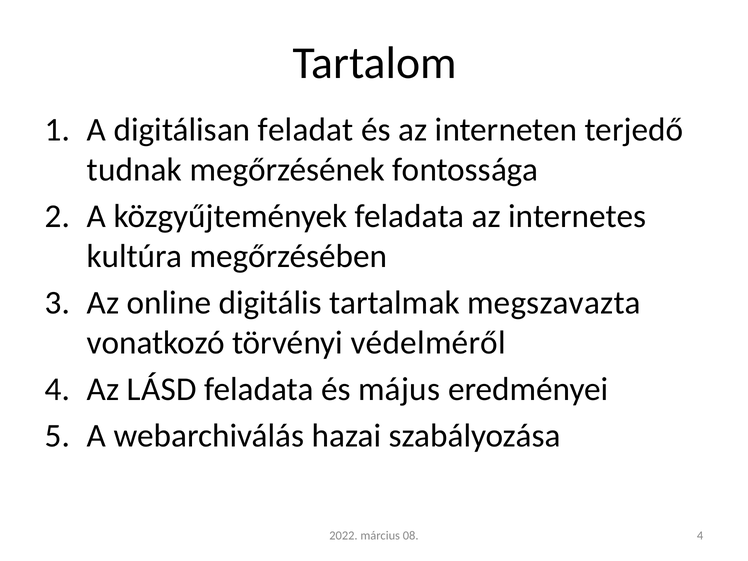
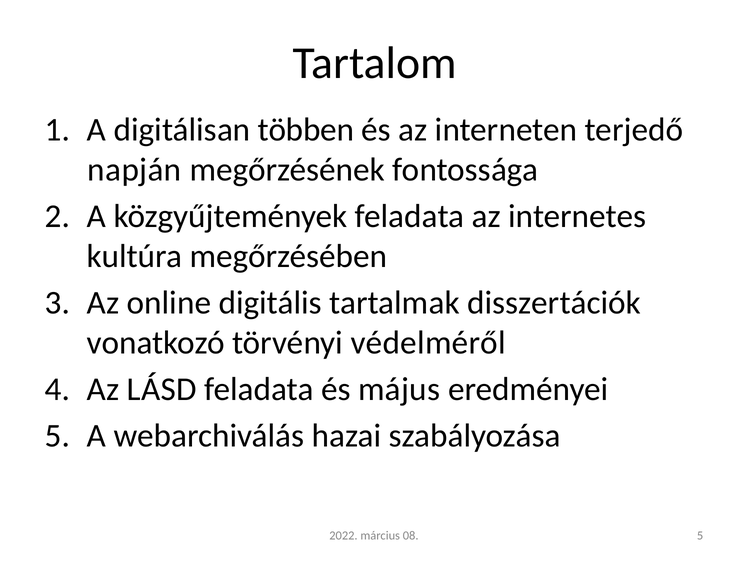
feladat: feladat -> többen
tudnak: tudnak -> napján
megszavazta: megszavazta -> disszertációk
08 4: 4 -> 5
